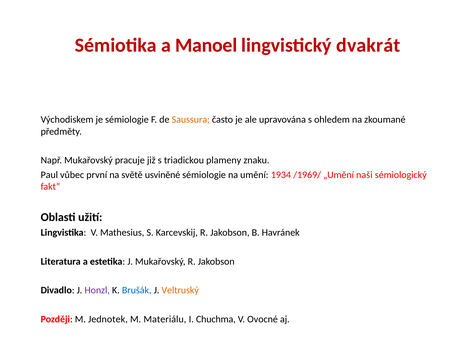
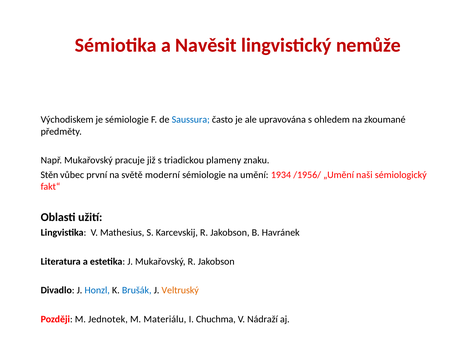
Manoel: Manoel -> Navěsit
dvakrát: dvakrát -> nemůže
Saussura colour: orange -> blue
Paul: Paul -> Stěn
usviněné: usviněné -> moderní
/1969/: /1969/ -> /1956/
Honzl colour: purple -> blue
Ovocné: Ovocné -> Nádraží
